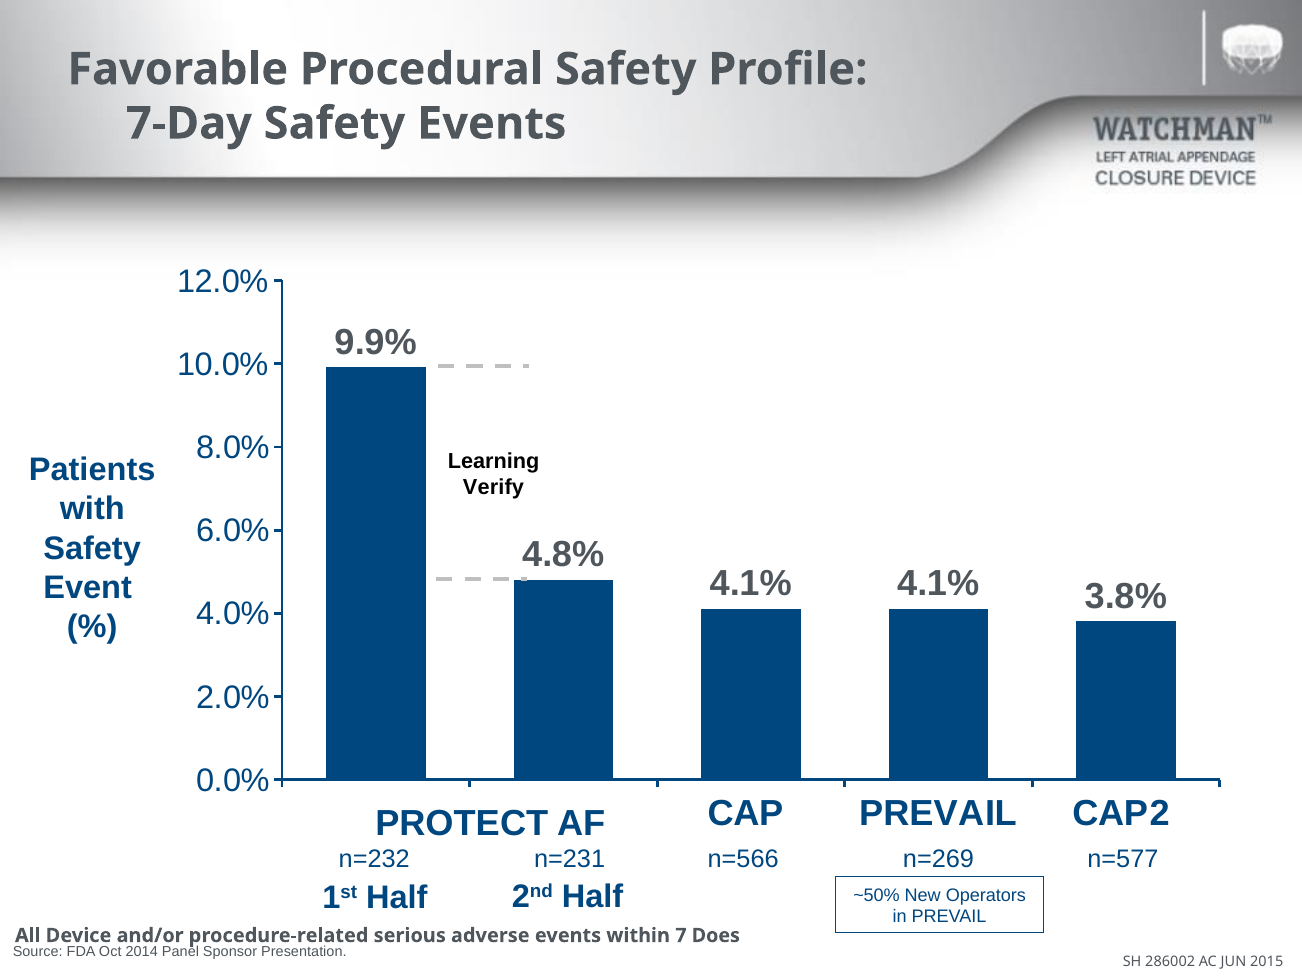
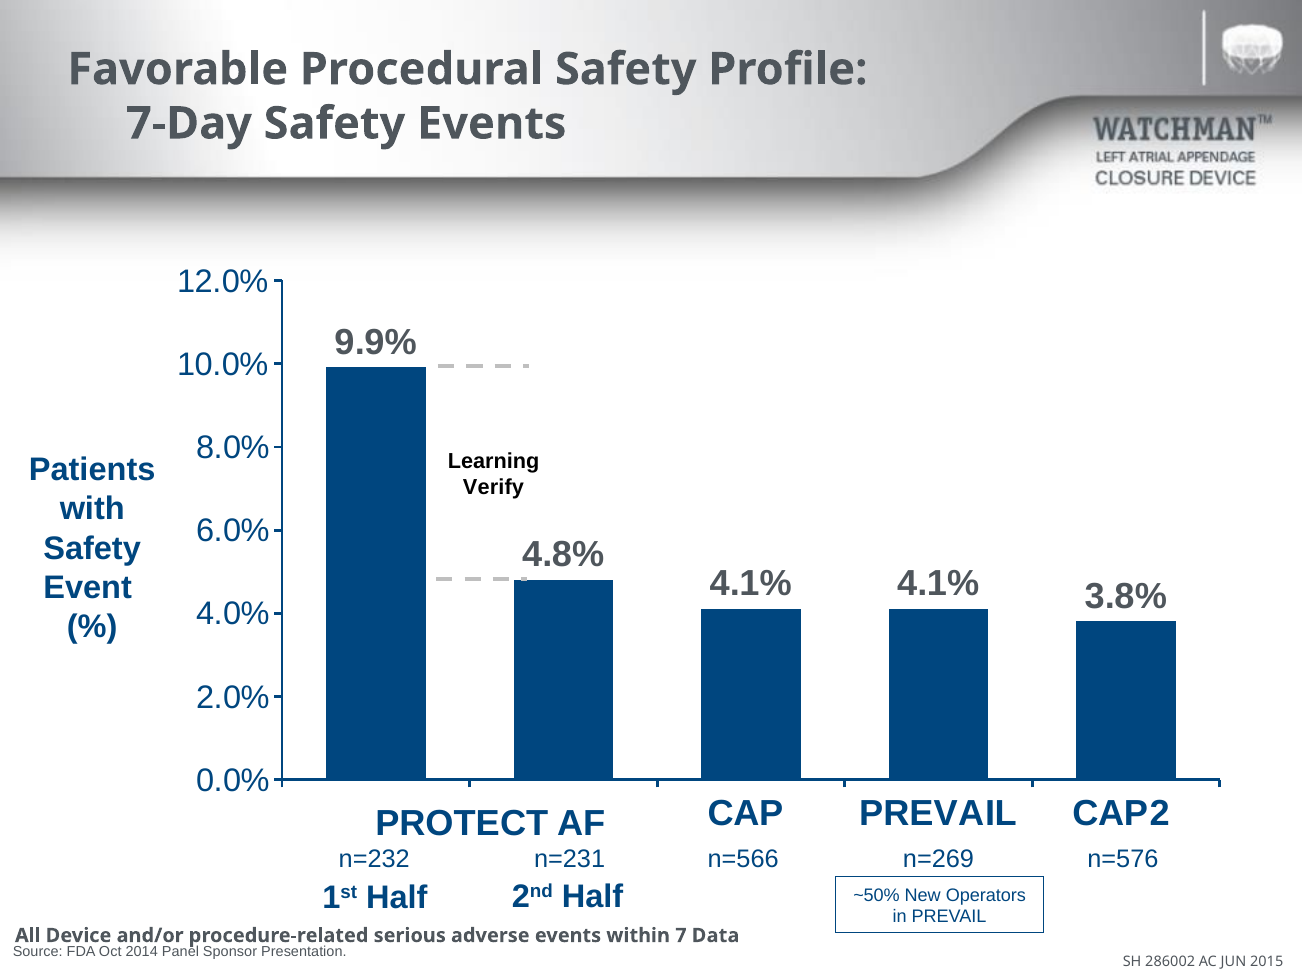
n=577: n=577 -> n=576
Does: Does -> Data
